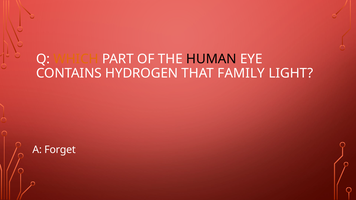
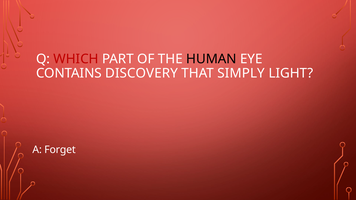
WHICH colour: orange -> red
HYDROGEN: HYDROGEN -> DISCOVERY
FAMILY: FAMILY -> SIMPLY
